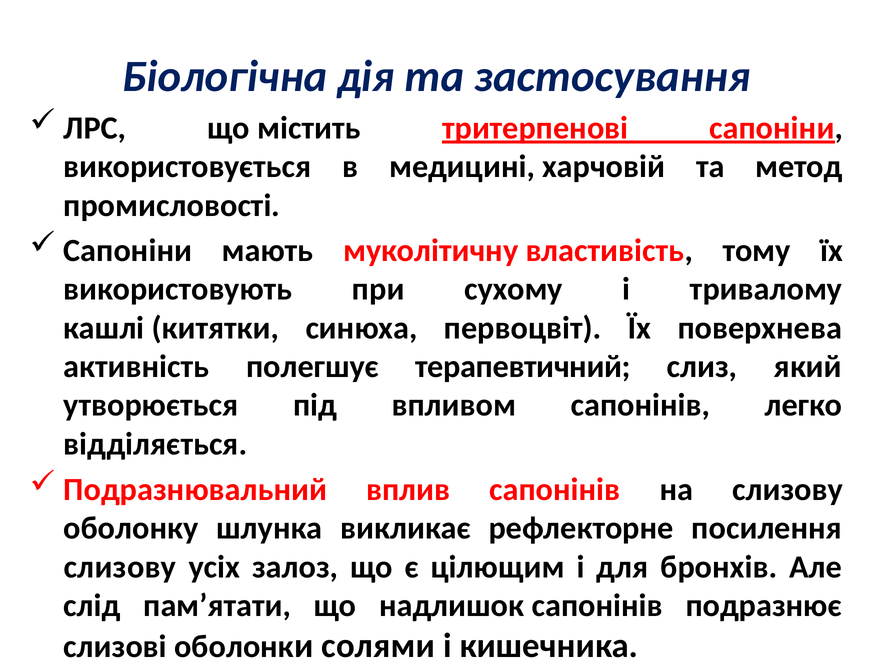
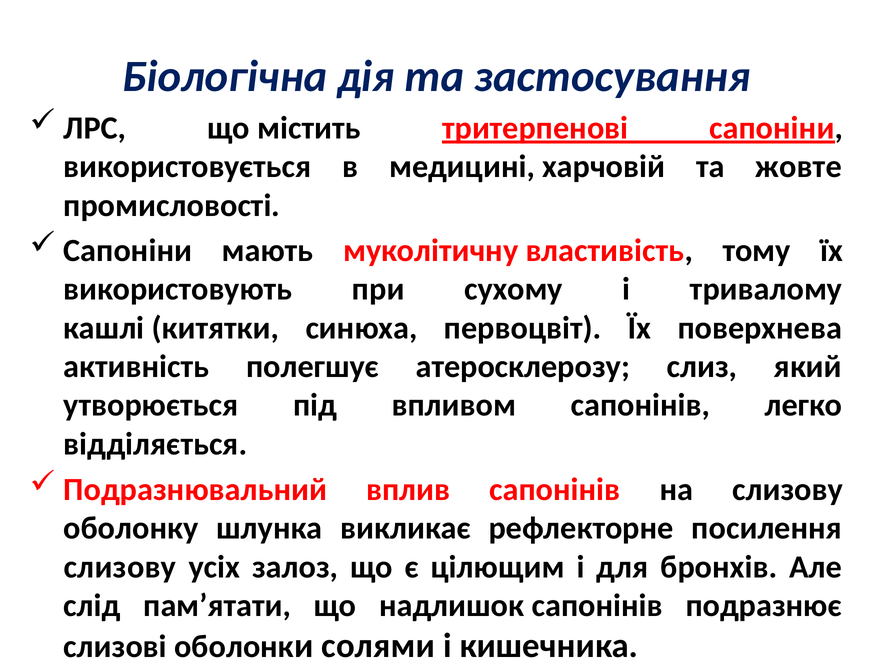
метод: метод -> жовте
терапевтичний: терапевтичний -> атеросклерозу
